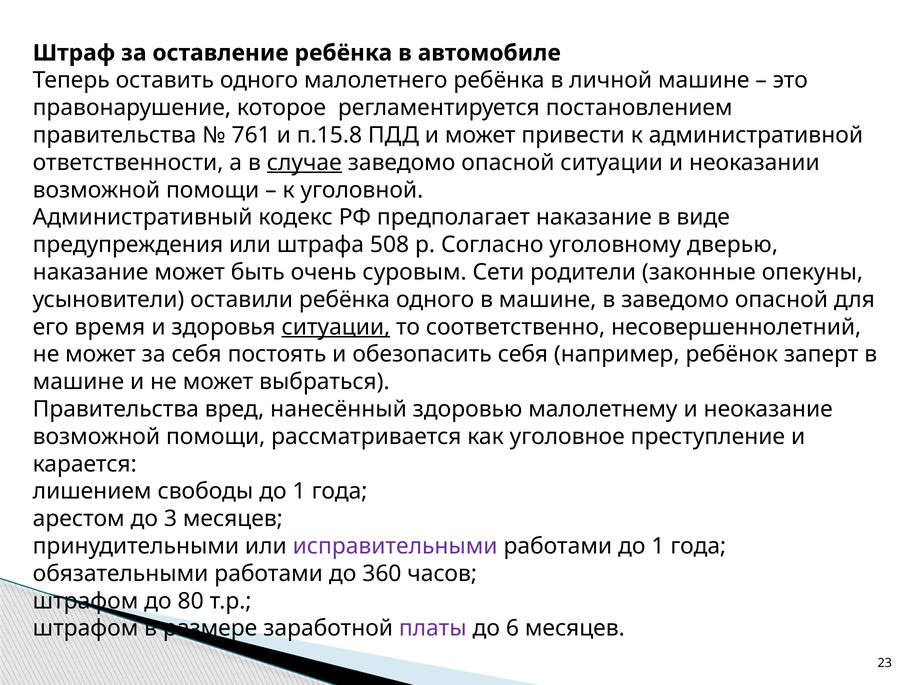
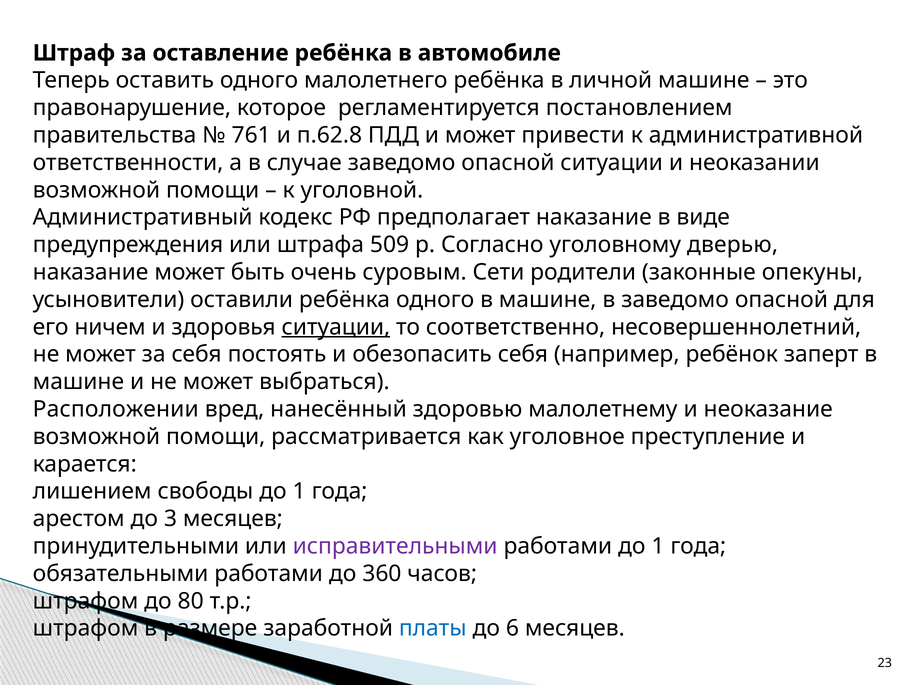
п.15.8: п.15.8 -> п.62.8
случае underline: present -> none
508: 508 -> 509
время: время -> ничем
Правительства at (116, 409): Правительства -> Расположении
платы colour: purple -> blue
